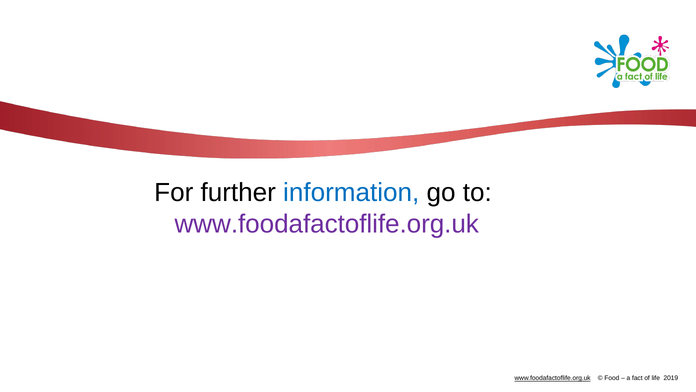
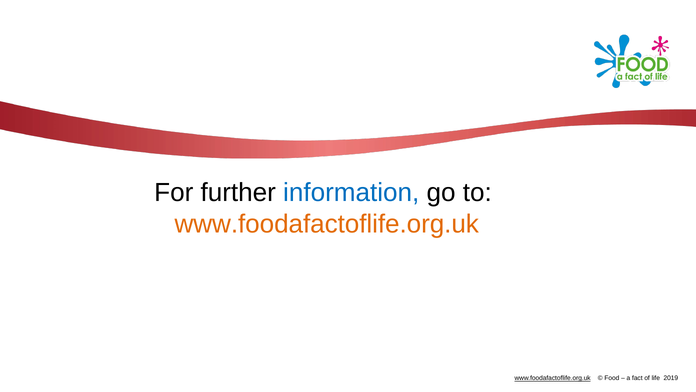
www.foodafactoflife.org.uk at (327, 224) colour: purple -> orange
